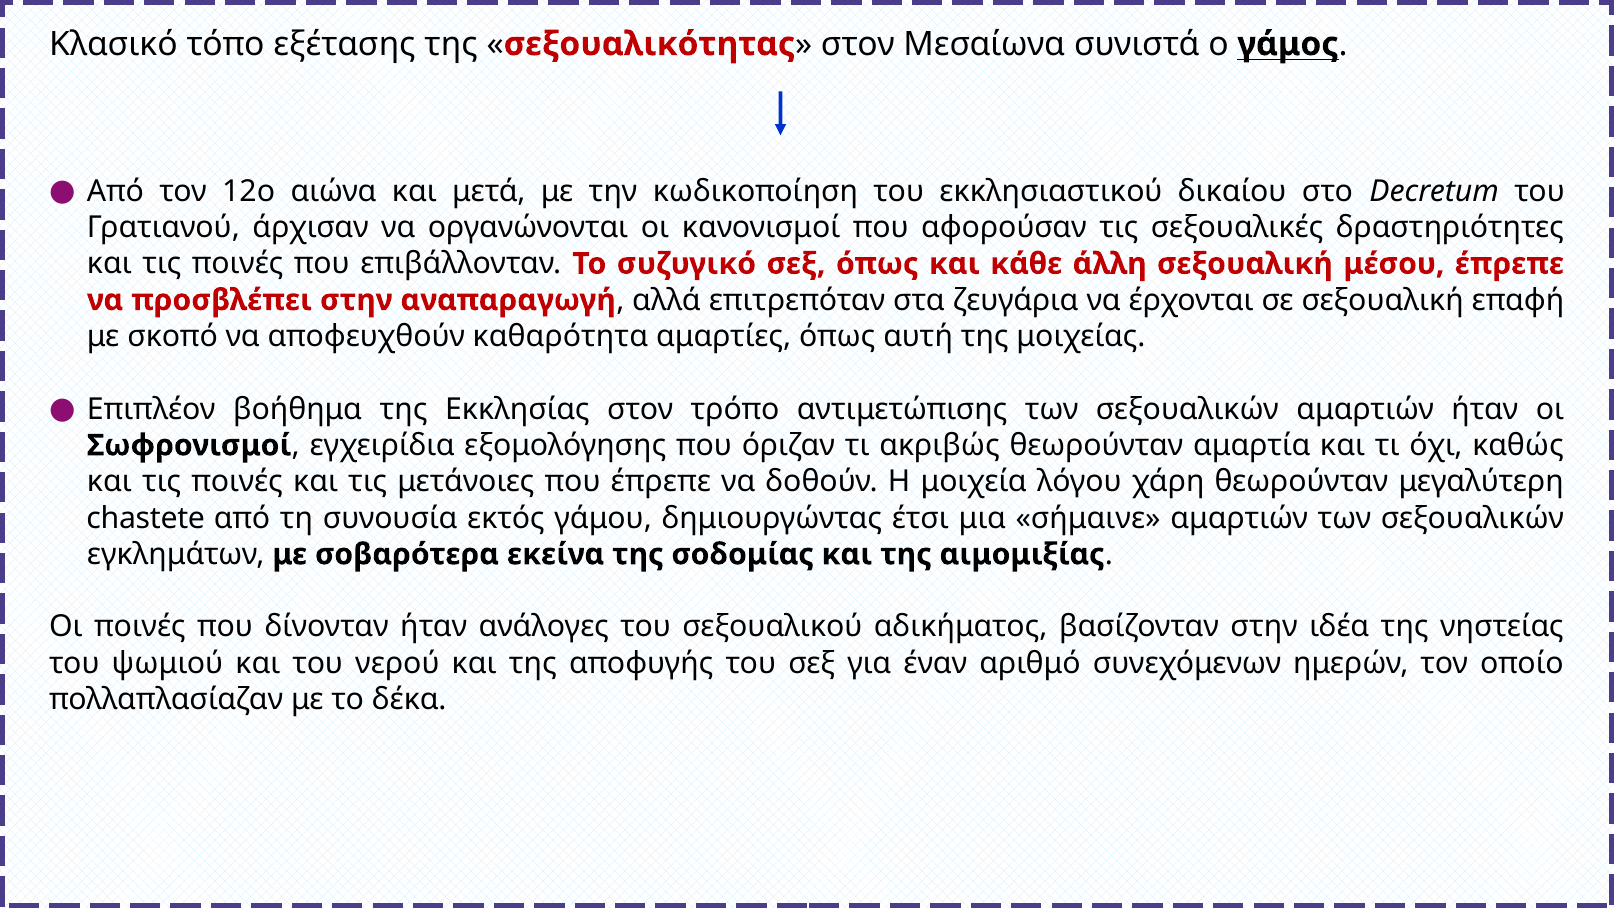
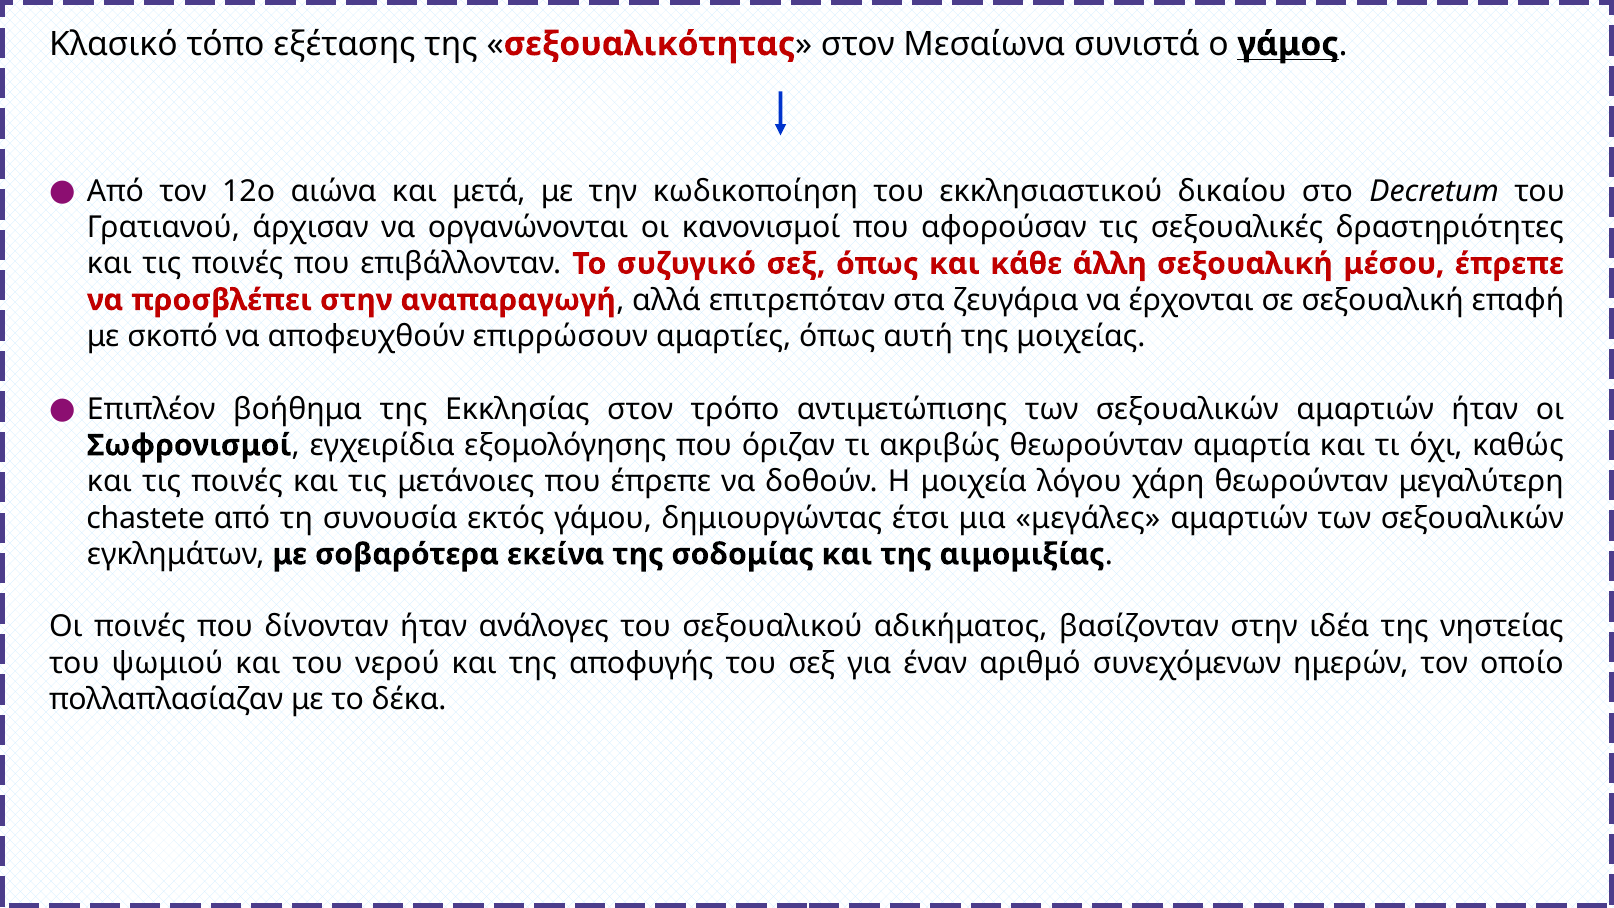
καθαρότητα: καθαρότητα -> επιρρώσουν
σήμαινε: σήμαινε -> μεγάλες
